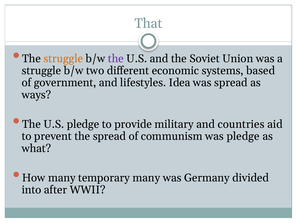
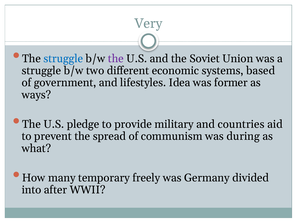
That: That -> Very
struggle at (63, 59) colour: orange -> blue
was spread: spread -> former
was pledge: pledge -> during
temporary many: many -> freely
